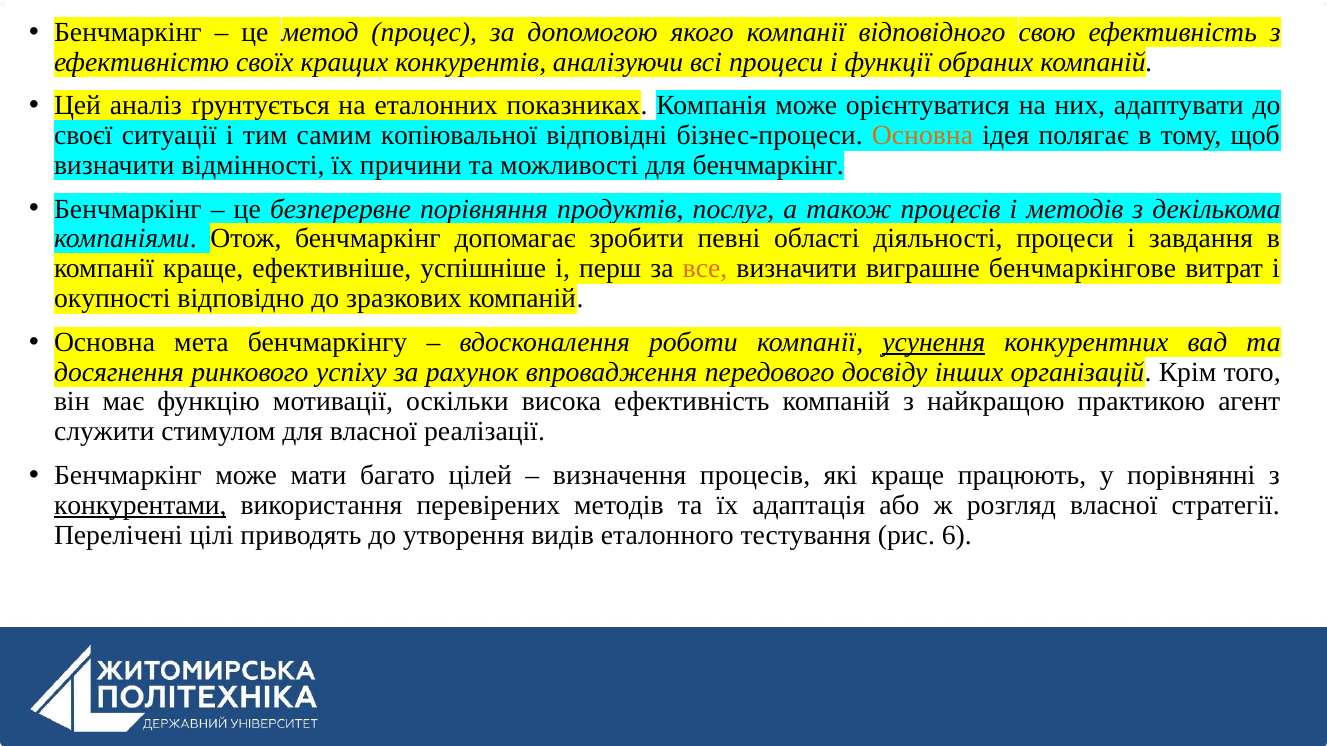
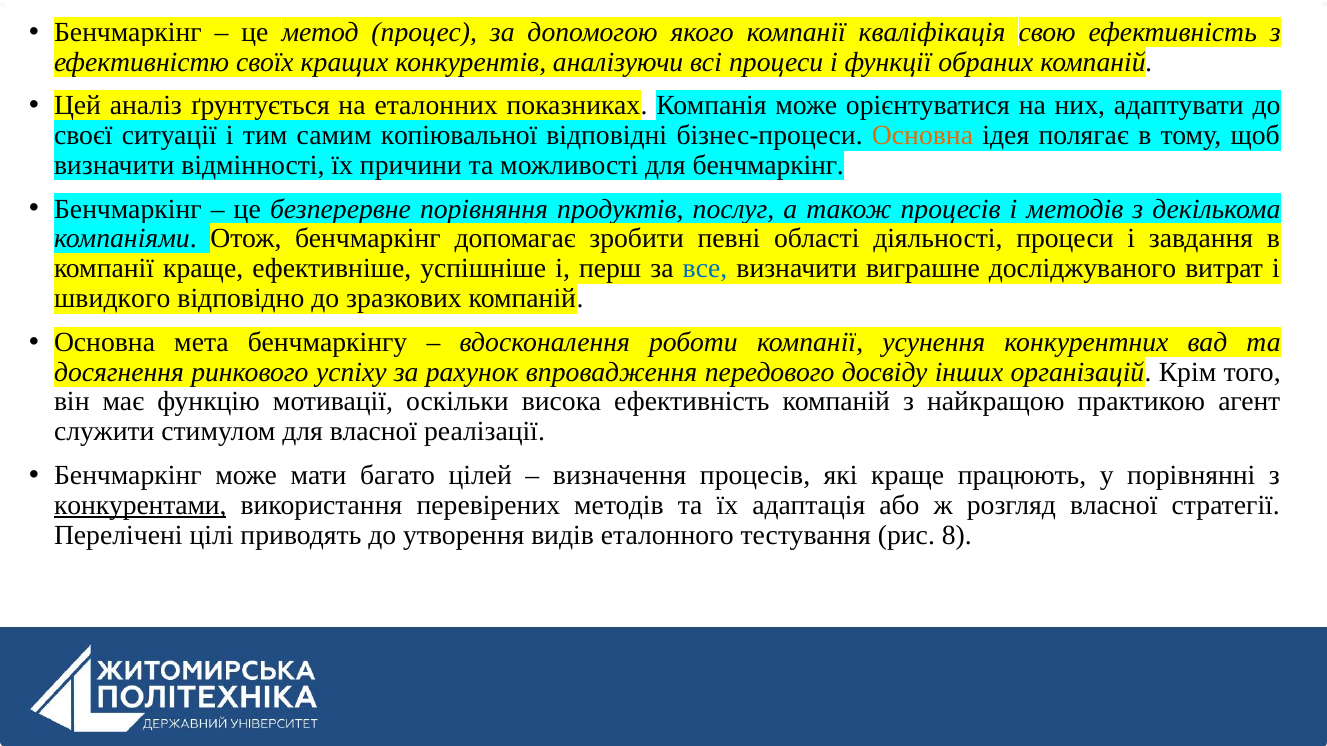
відповідного: відповідного -> кваліфікація
все colour: orange -> blue
бенчмаркінгове: бенчмаркінгове -> досліджуваного
окупності: окупності -> швидкого
усунення underline: present -> none
6: 6 -> 8
